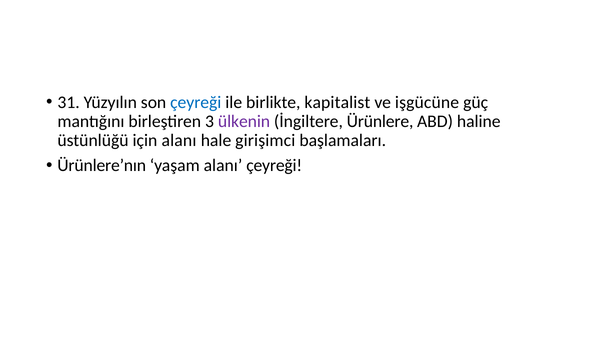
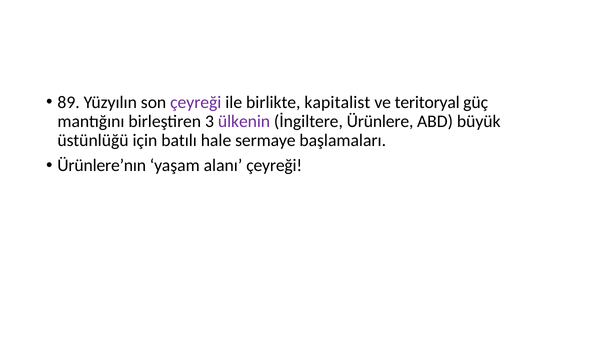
31: 31 -> 89
çeyreği at (196, 102) colour: blue -> purple
işgücüne: işgücüne -> teritoryal
haline: haline -> büyük
için alanı: alanı -> batılı
girişimci: girişimci -> sermaye
